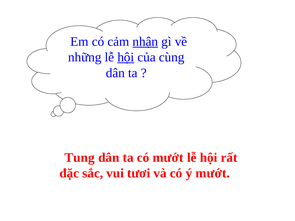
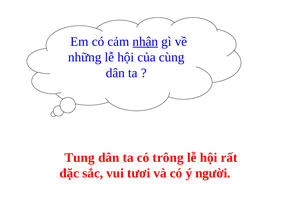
hội at (126, 57) underline: present -> none
có mướt: mướt -> trông
ý mướt: mướt -> người
